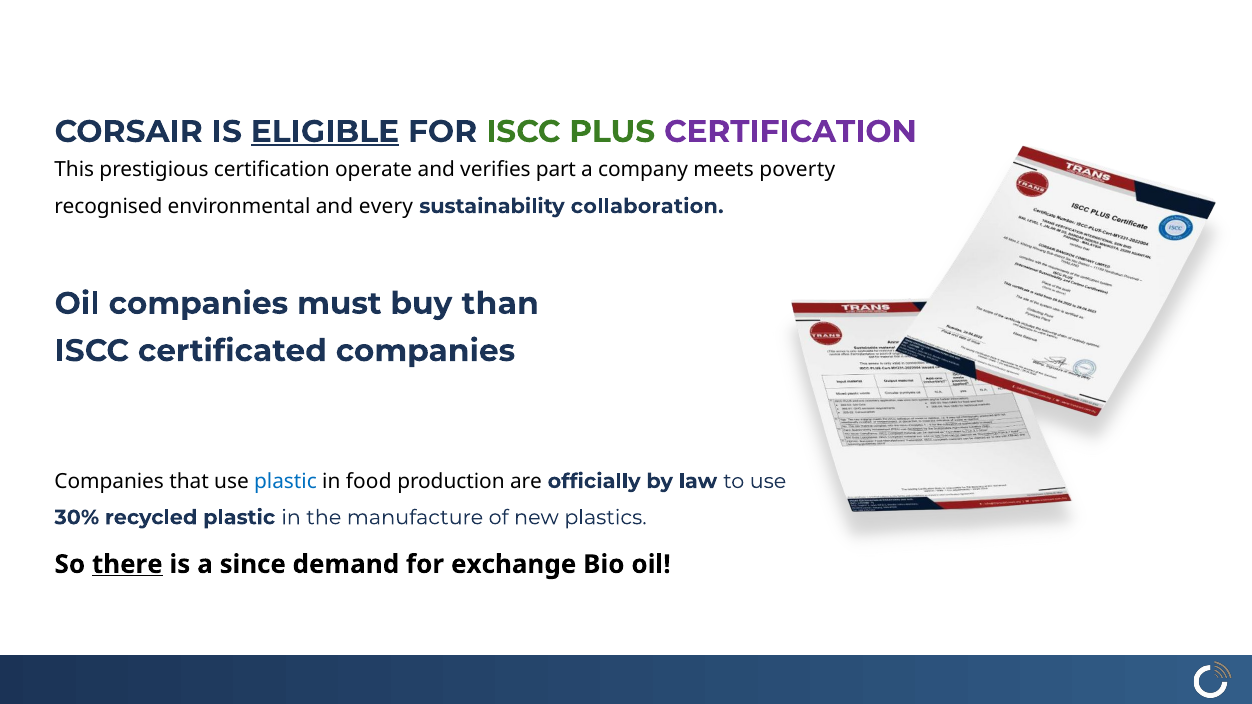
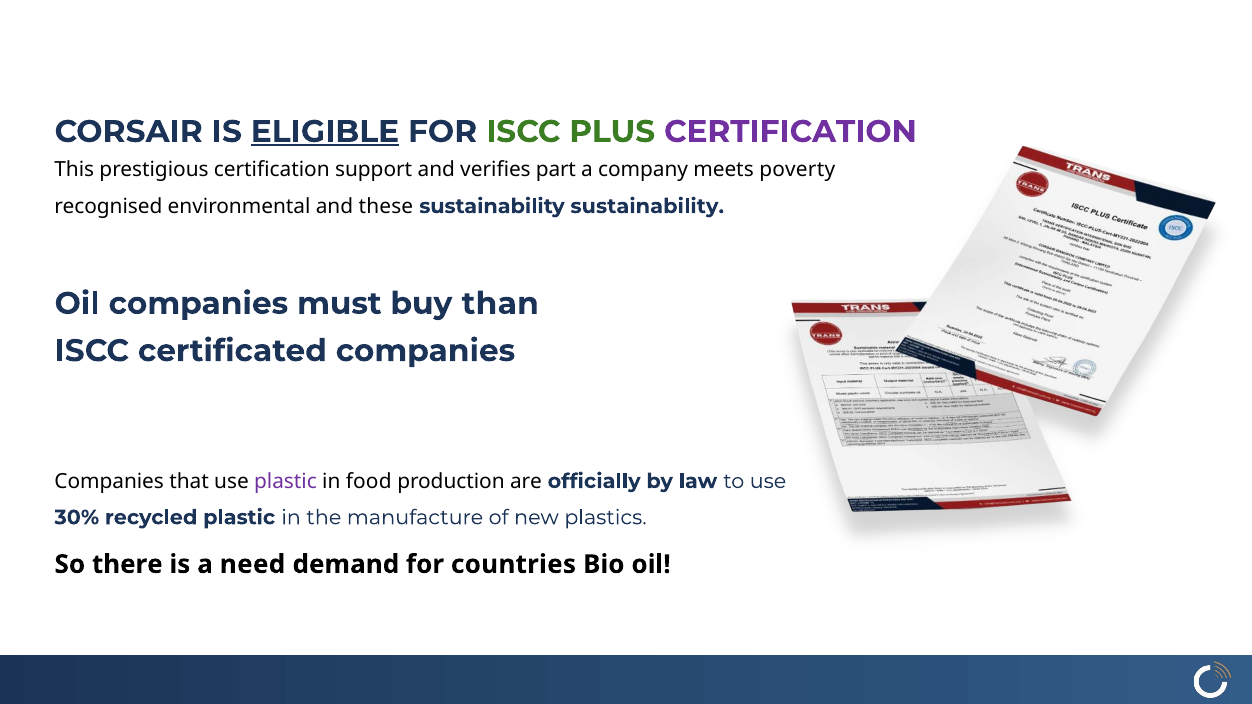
operate: operate -> support
every: every -> these
sustainability collaboration: collaboration -> sustainability
plastic at (285, 481) colour: blue -> purple
there underline: present -> none
since: since -> need
exchange: exchange -> countries
